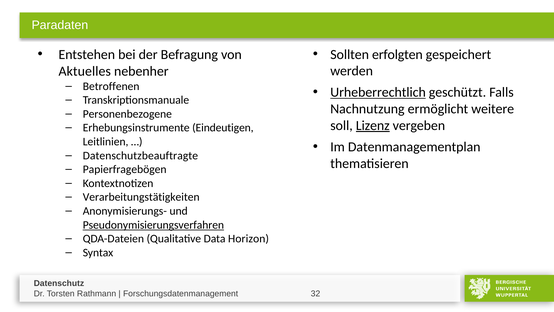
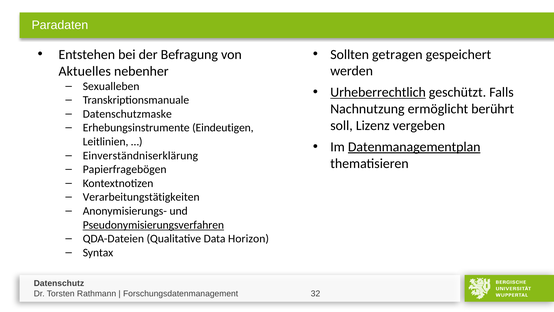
erfolgten: erfolgten -> getragen
Betroffenen: Betroffenen -> Sexualleben
weitere: weitere -> berührt
Personenbezogene: Personenbezogene -> Datenschutzmaske
Lizenz underline: present -> none
Datenmanagementplan underline: none -> present
Datenschutzbeauftragte: Datenschutzbeauftragte -> Einverständniserklärung
